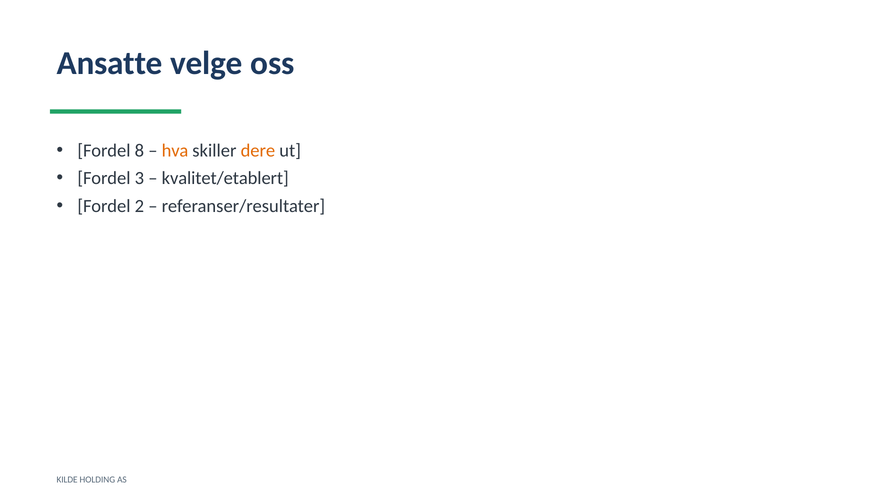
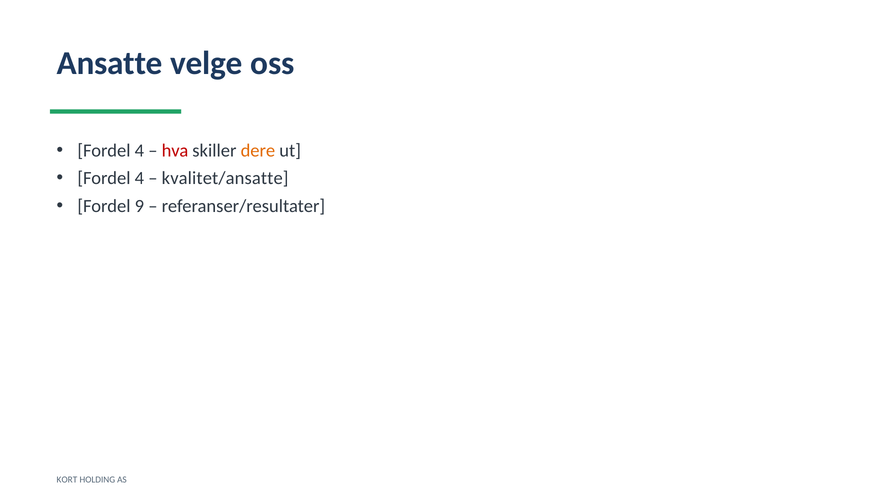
8 at (139, 151): 8 -> 4
hva colour: orange -> red
3 at (139, 178): 3 -> 4
kvalitet/etablert: kvalitet/etablert -> kvalitet/ansatte
2: 2 -> 9
KILDE: KILDE -> KORT
